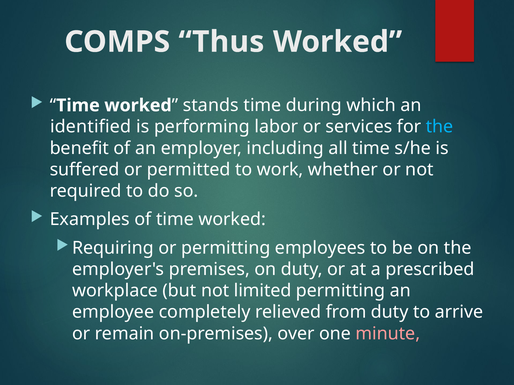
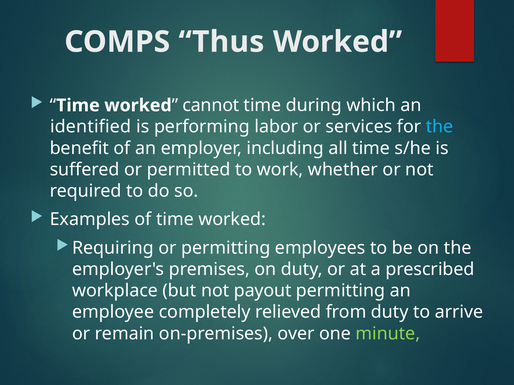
stands: stands -> cannot
limited: limited -> payout
minute colour: pink -> light green
